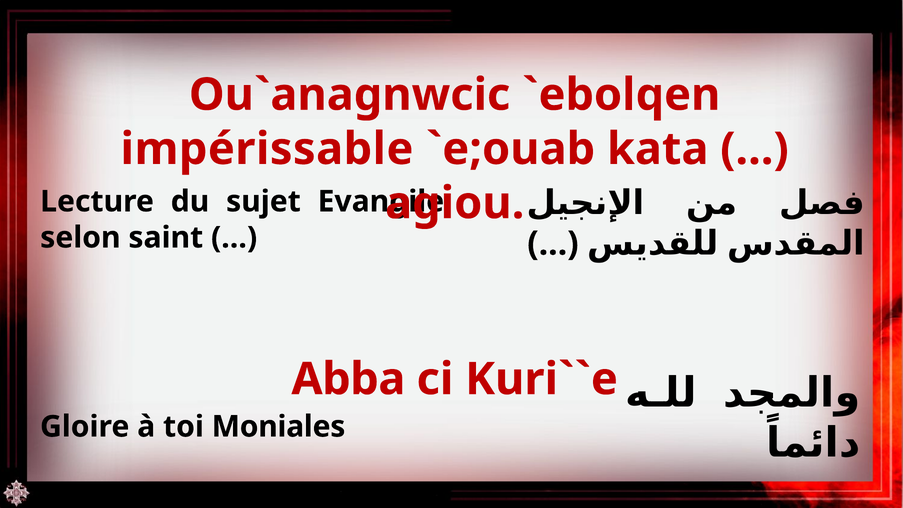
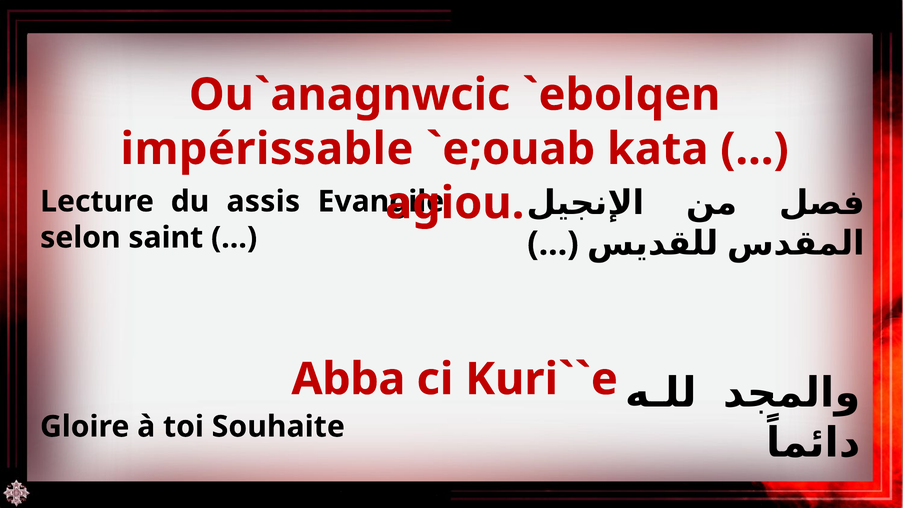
sujet: sujet -> assis
Moniales: Moniales -> Souhaite
